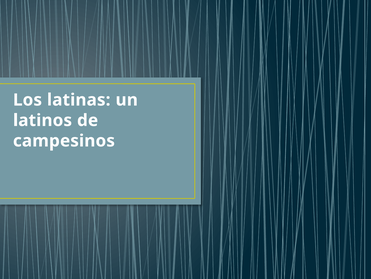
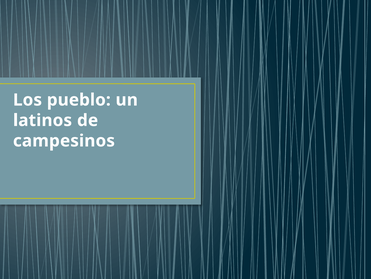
latinas: latinas -> pueblo
